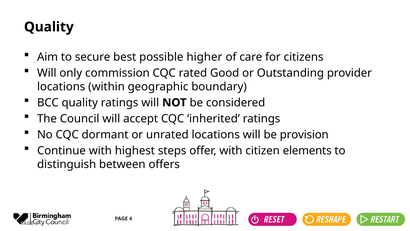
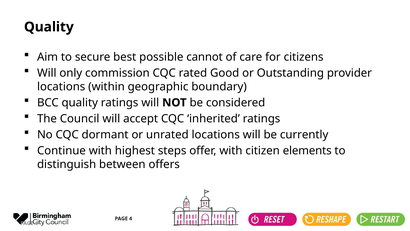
higher: higher -> cannot
provision: provision -> currently
